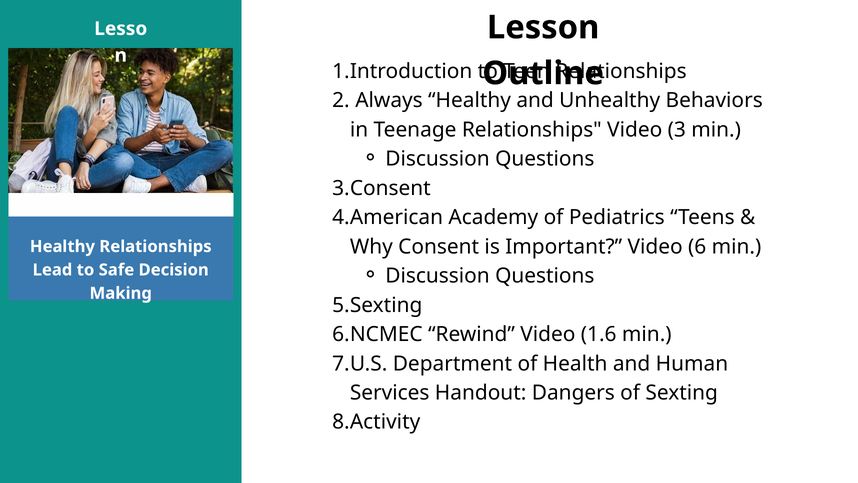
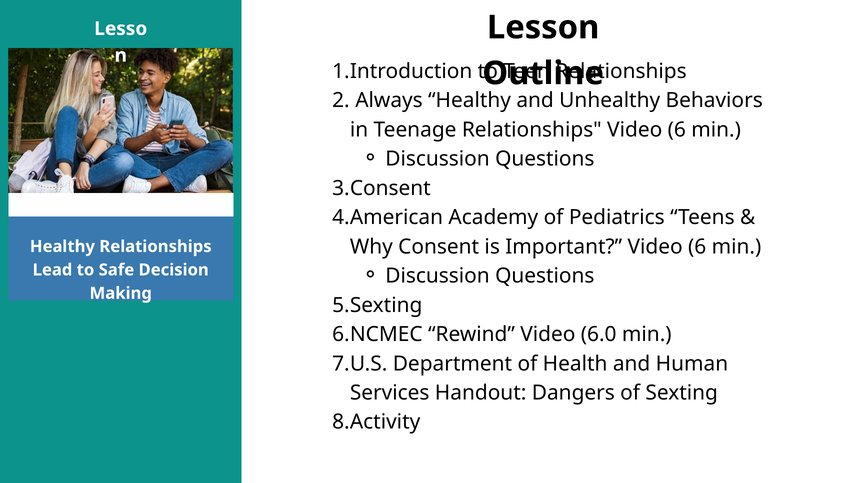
Relationships Video 3: 3 -> 6
1.6: 1.6 -> 6.0
